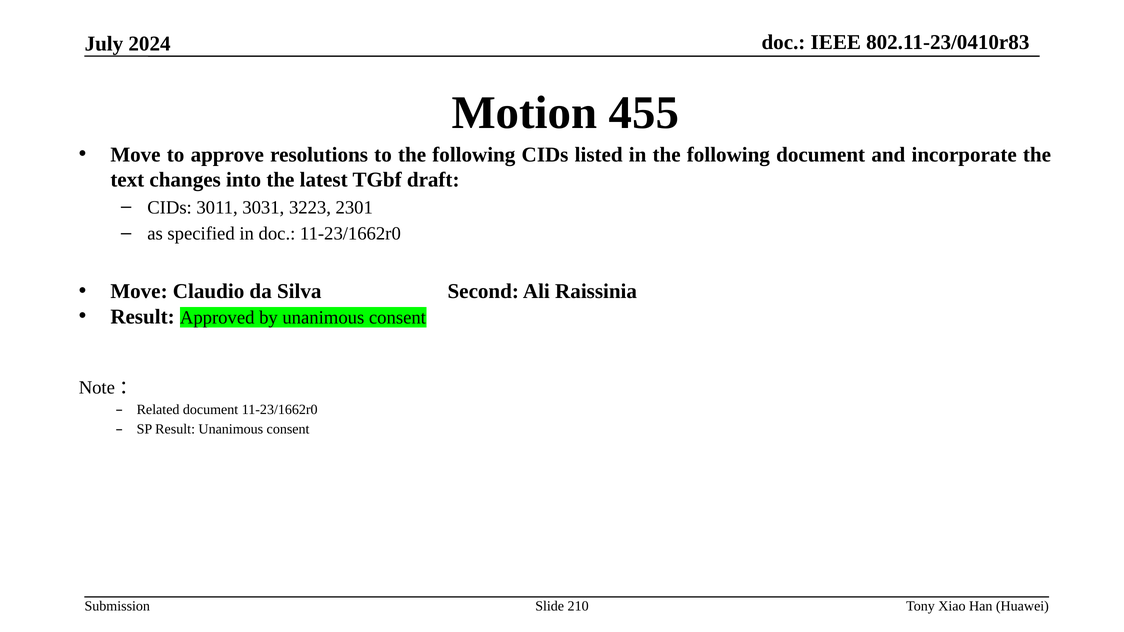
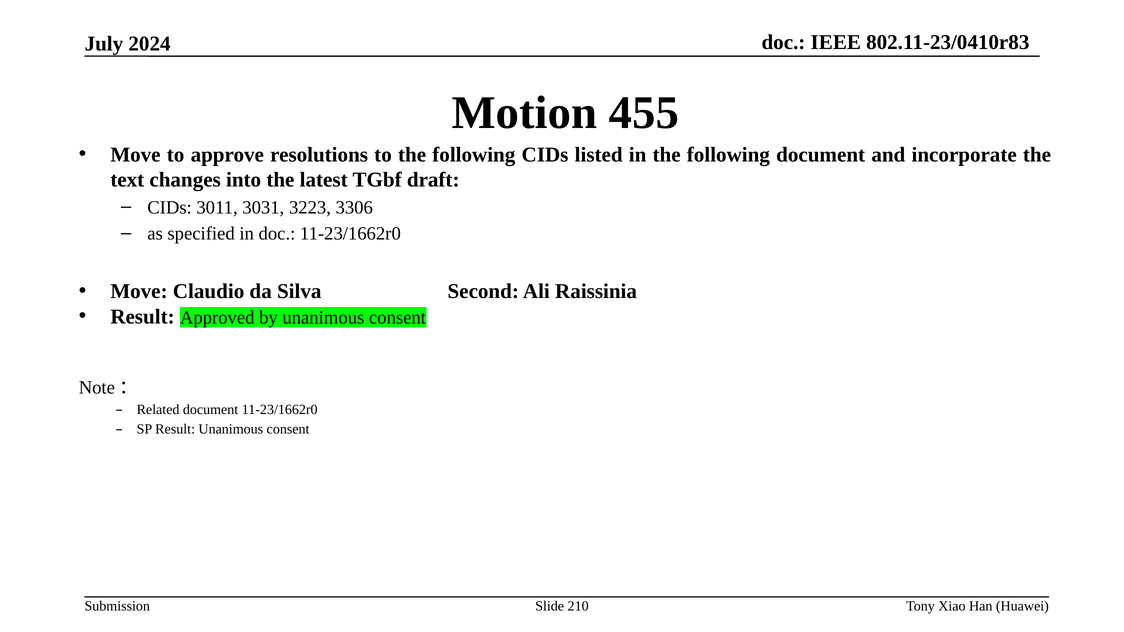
2301: 2301 -> 3306
